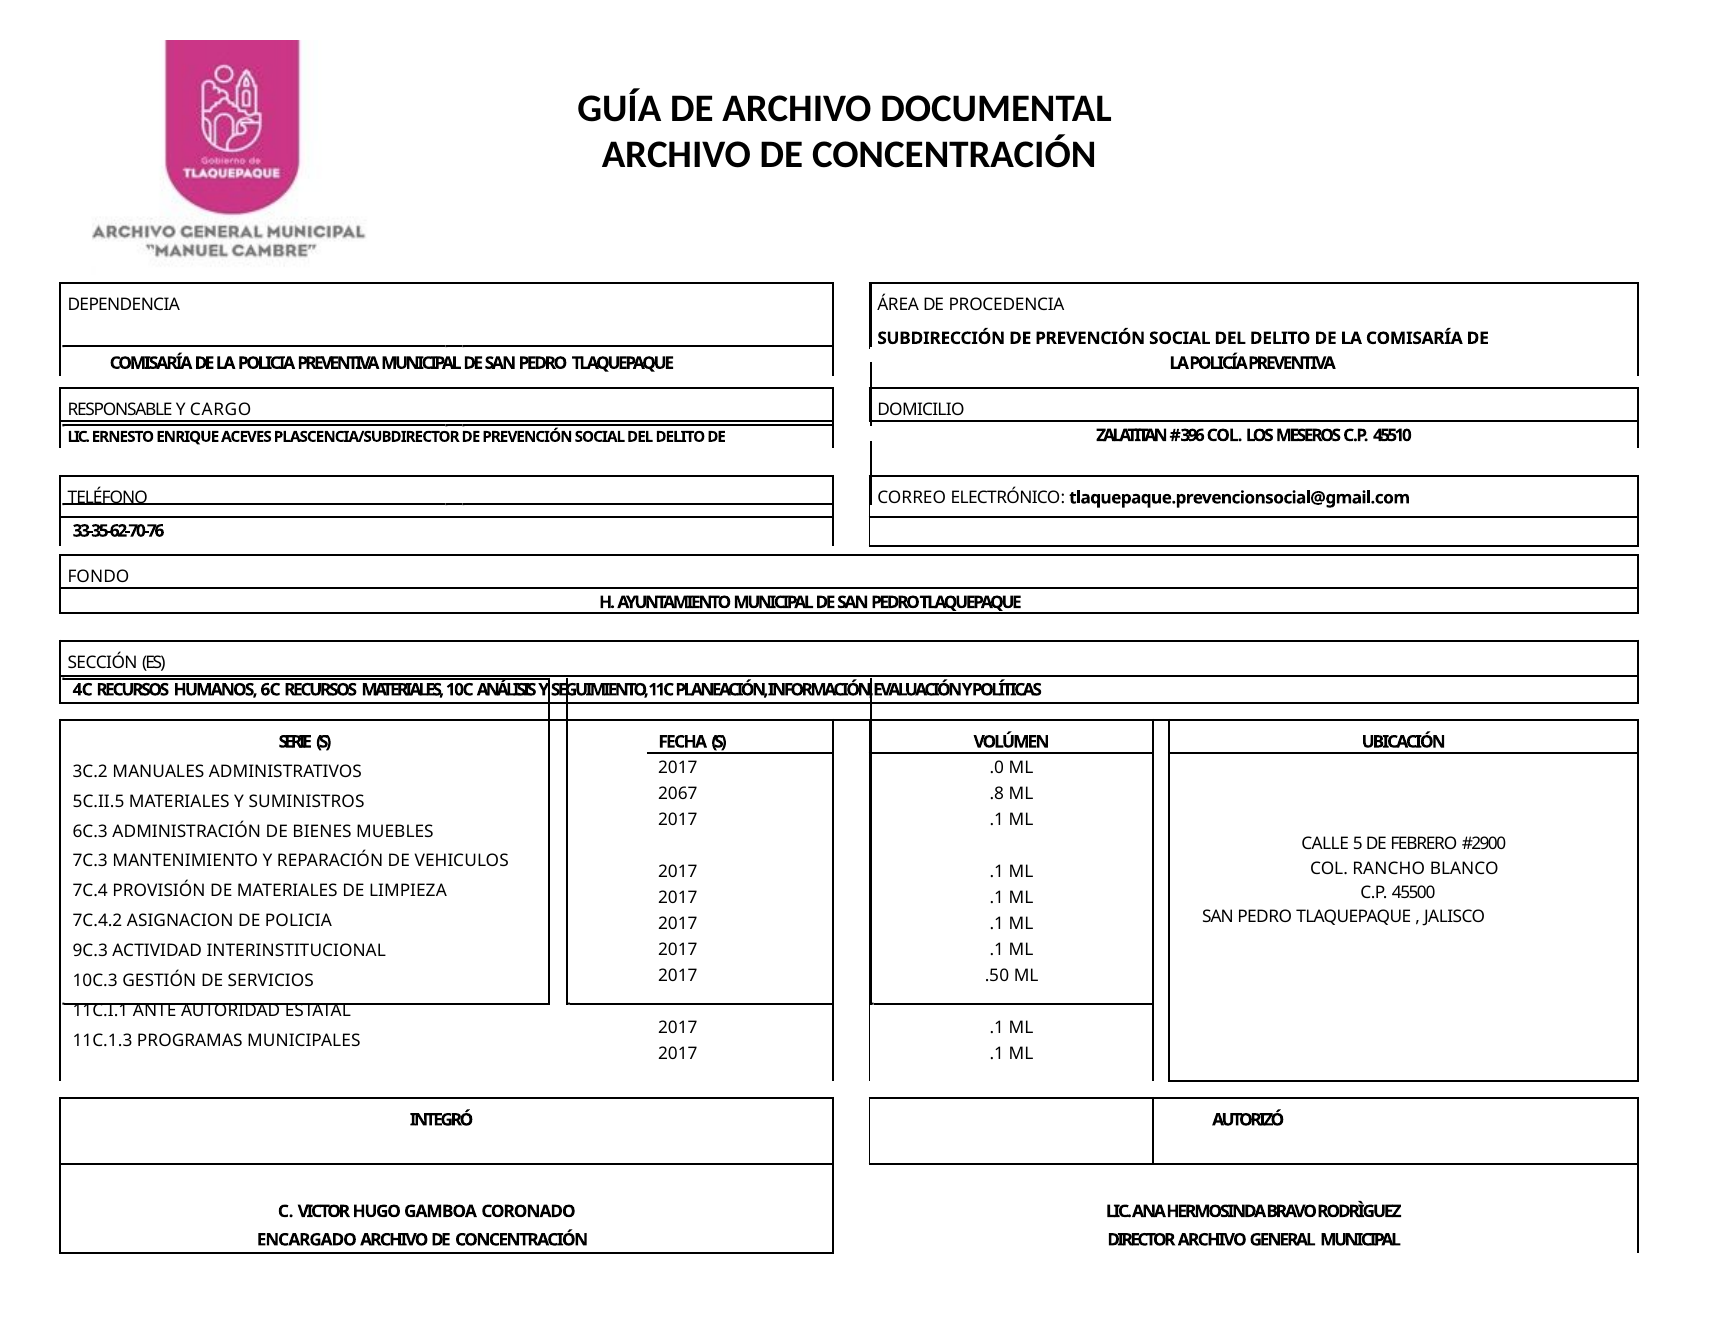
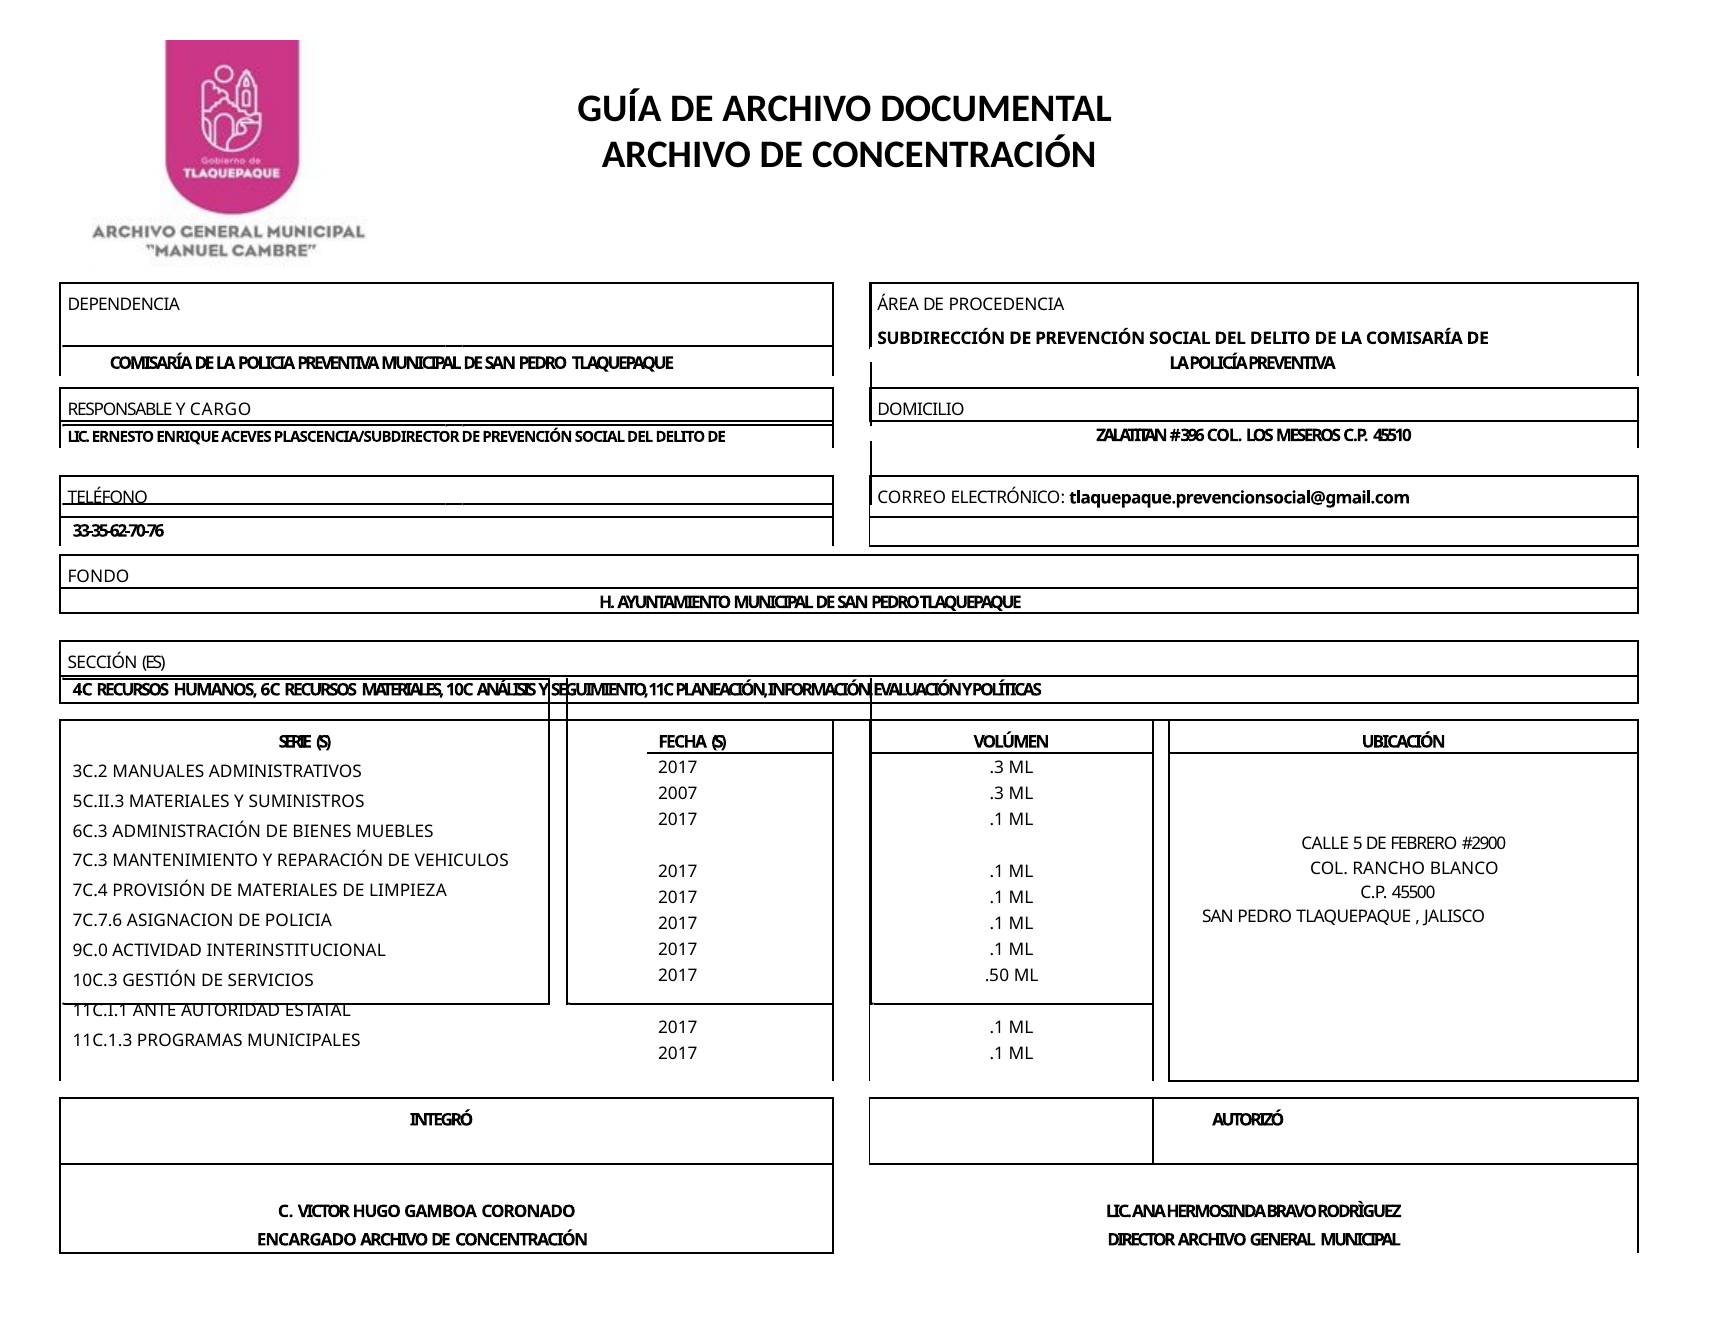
.0 at (997, 768): .0 -> .3
2067: 2067 -> 2007
.8 at (997, 794): .8 -> .3
5C.II.5: 5C.II.5 -> 5C.II.3
7C.4.2: 7C.4.2 -> 7C.7.6
9C.3: 9C.3 -> 9C.0
